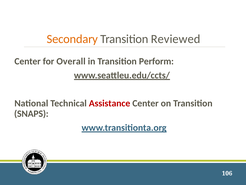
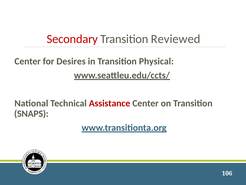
Secondary colour: orange -> red
Overall: Overall -> Desires
Perform: Perform -> Physical
